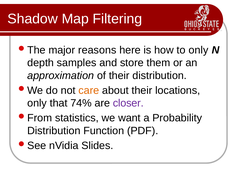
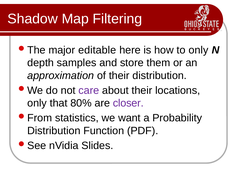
reasons: reasons -> editable
care colour: orange -> purple
74%: 74% -> 80%
